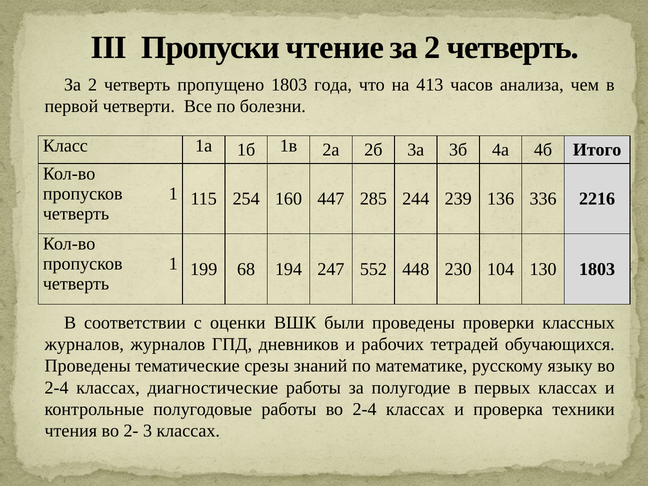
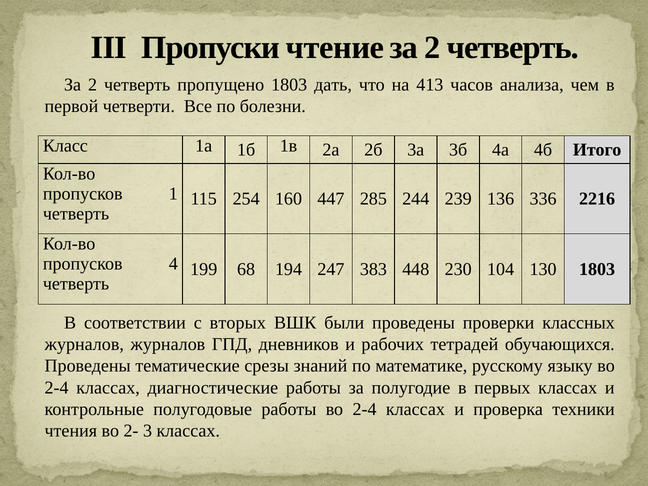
года: года -> дать
1 at (173, 264): 1 -> 4
552: 552 -> 383
оценки: оценки -> вторых
